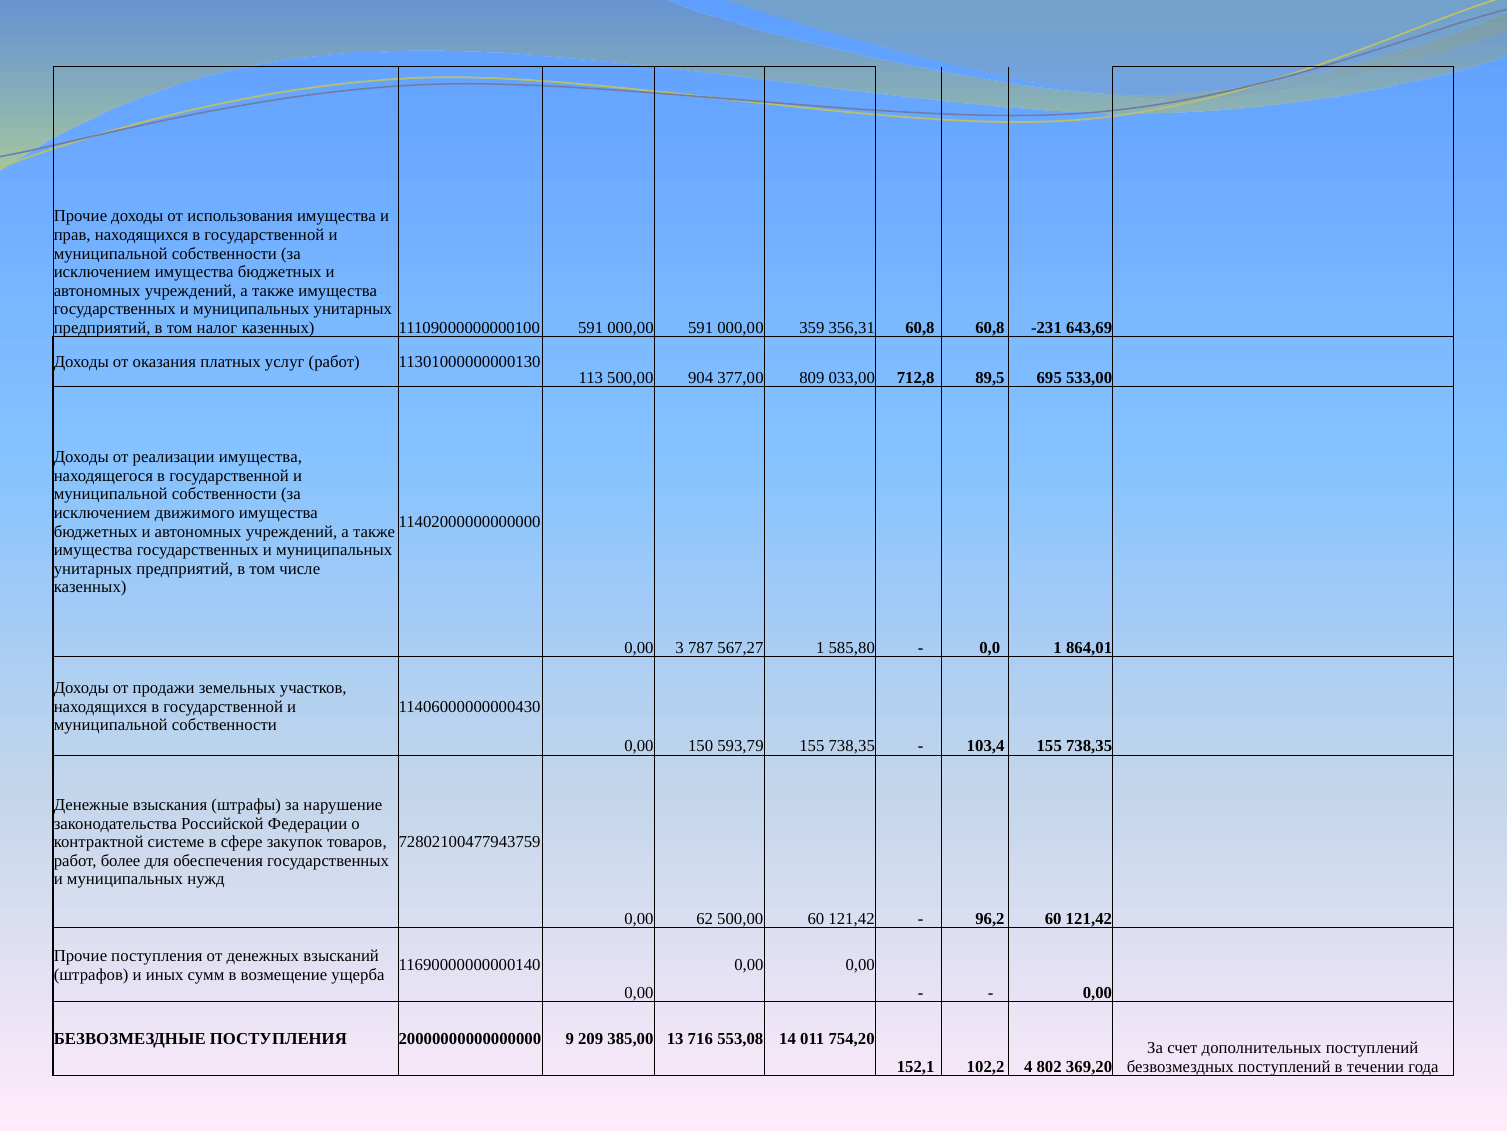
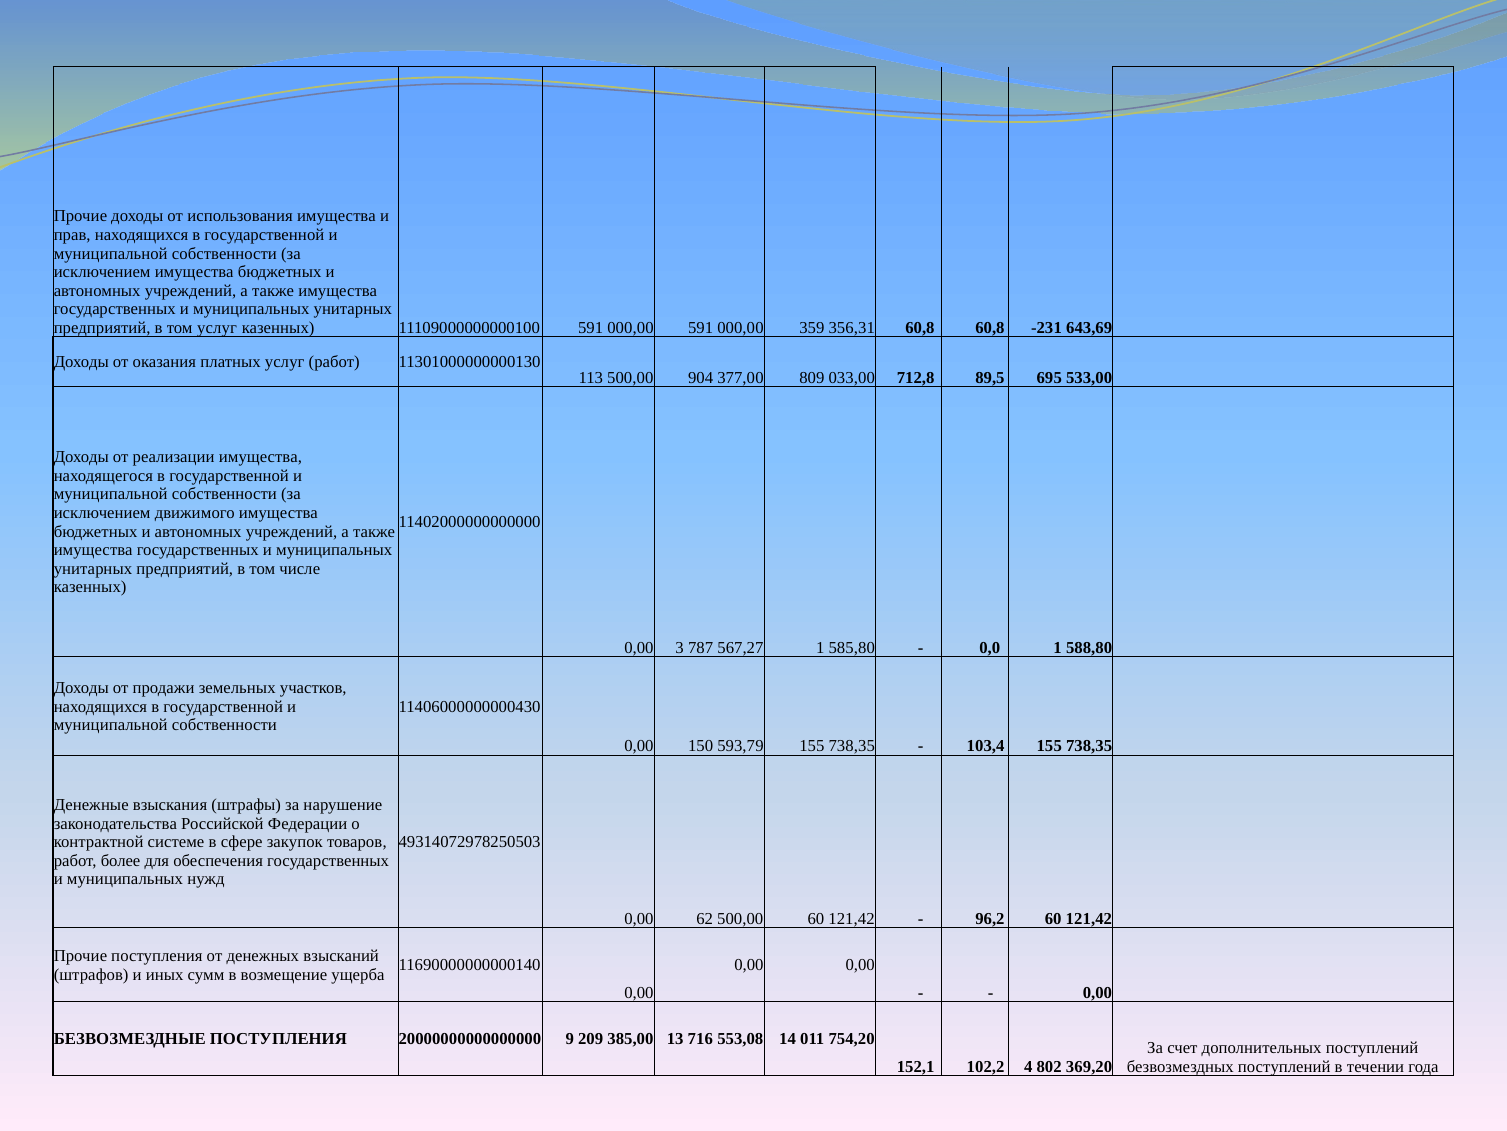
том налог: налог -> услуг
864,01: 864,01 -> 588,80
72802100477943759: 72802100477943759 -> 49314072978250503
